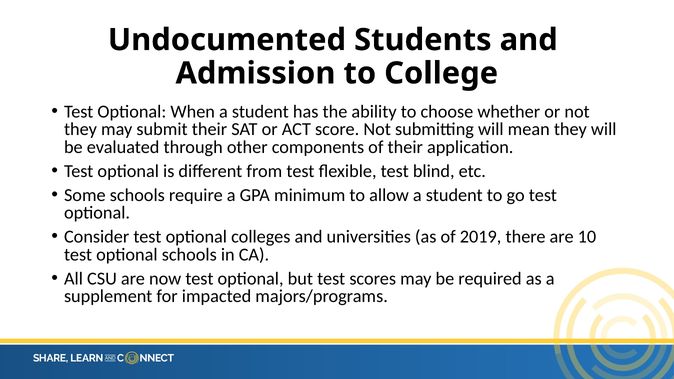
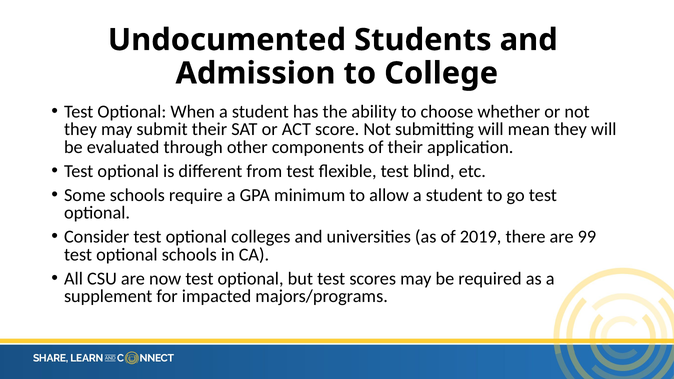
10: 10 -> 99
